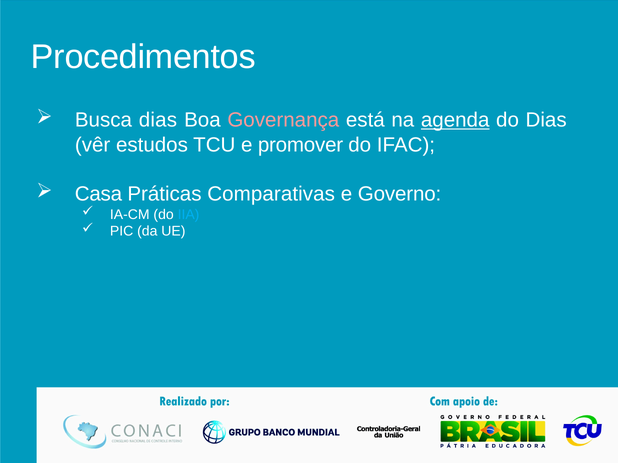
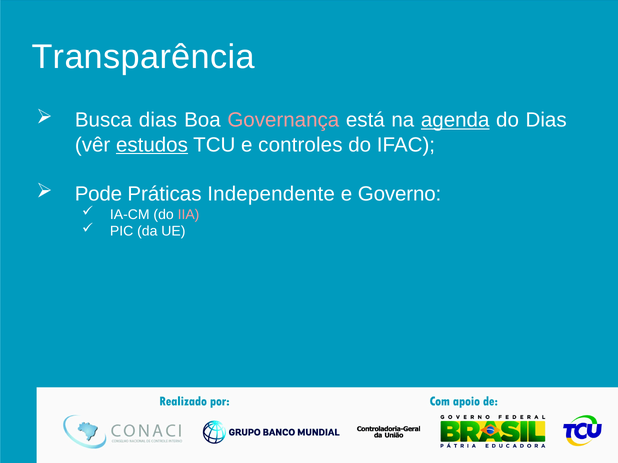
Procedimentos: Procedimentos -> Transparência
estudos underline: none -> present
promover: promover -> controles
Casa: Casa -> Pode
Comparativas: Comparativas -> Independente
IIA colour: light blue -> pink
